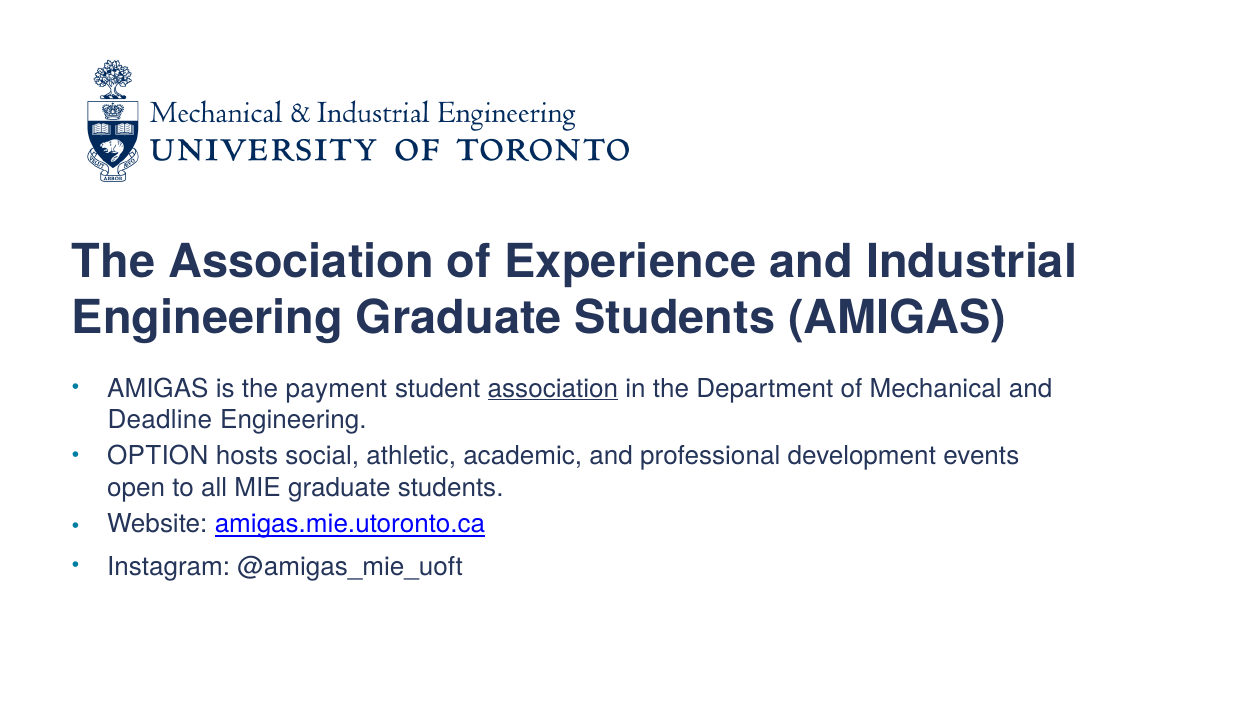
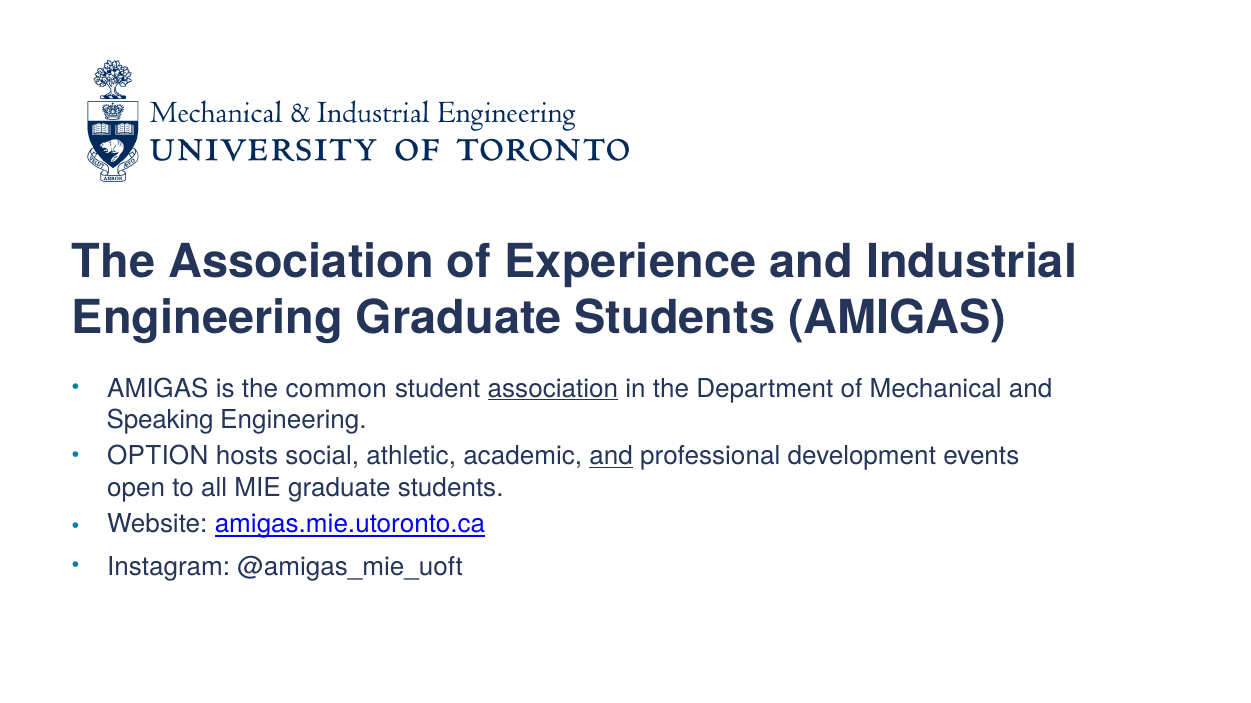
payment: payment -> common
Deadline: Deadline -> Speaking
and at (611, 457) underline: none -> present
